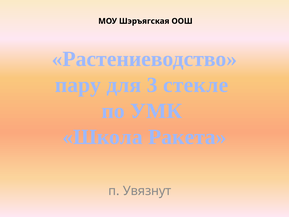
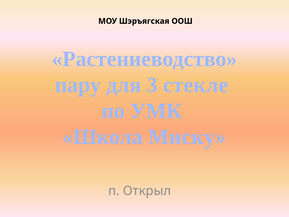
Ракета: Ракета -> Миску
Увязнут: Увязнут -> Открыл
